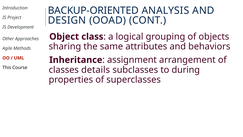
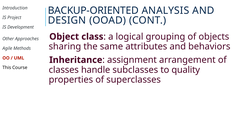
details: details -> handle
during: during -> quality
